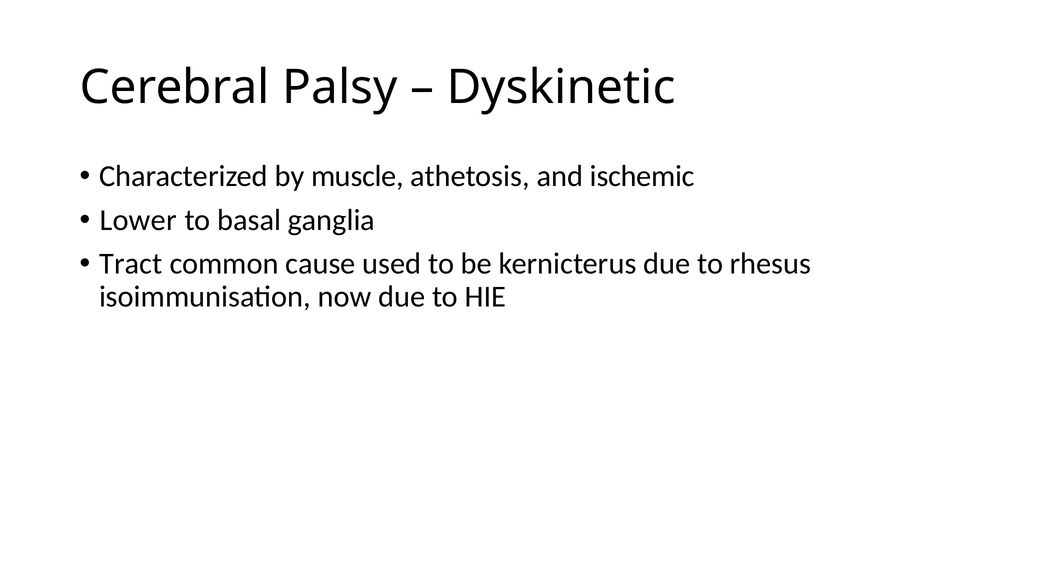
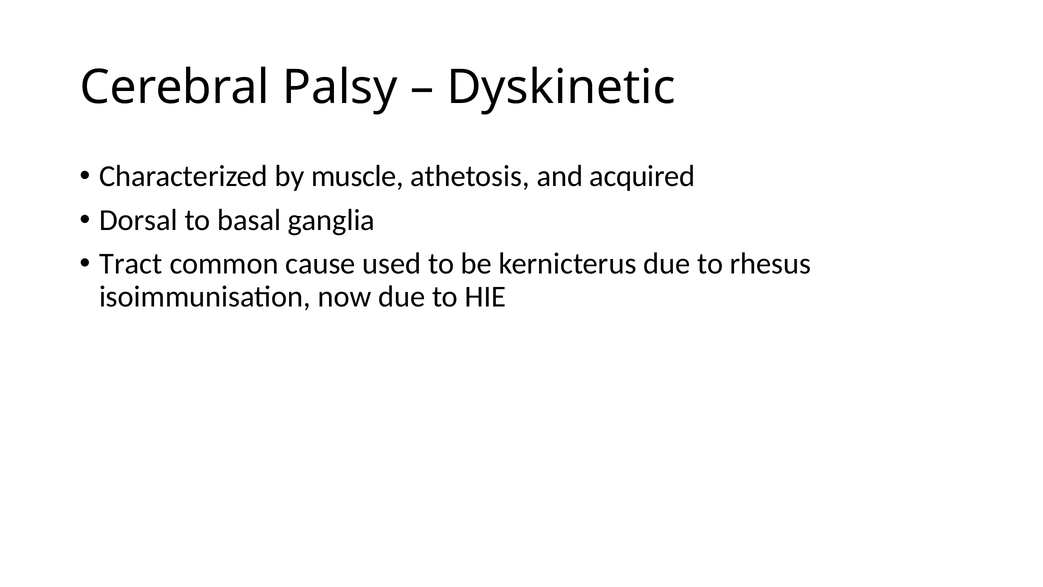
ischemic: ischemic -> acquired
Lower: Lower -> Dorsal
